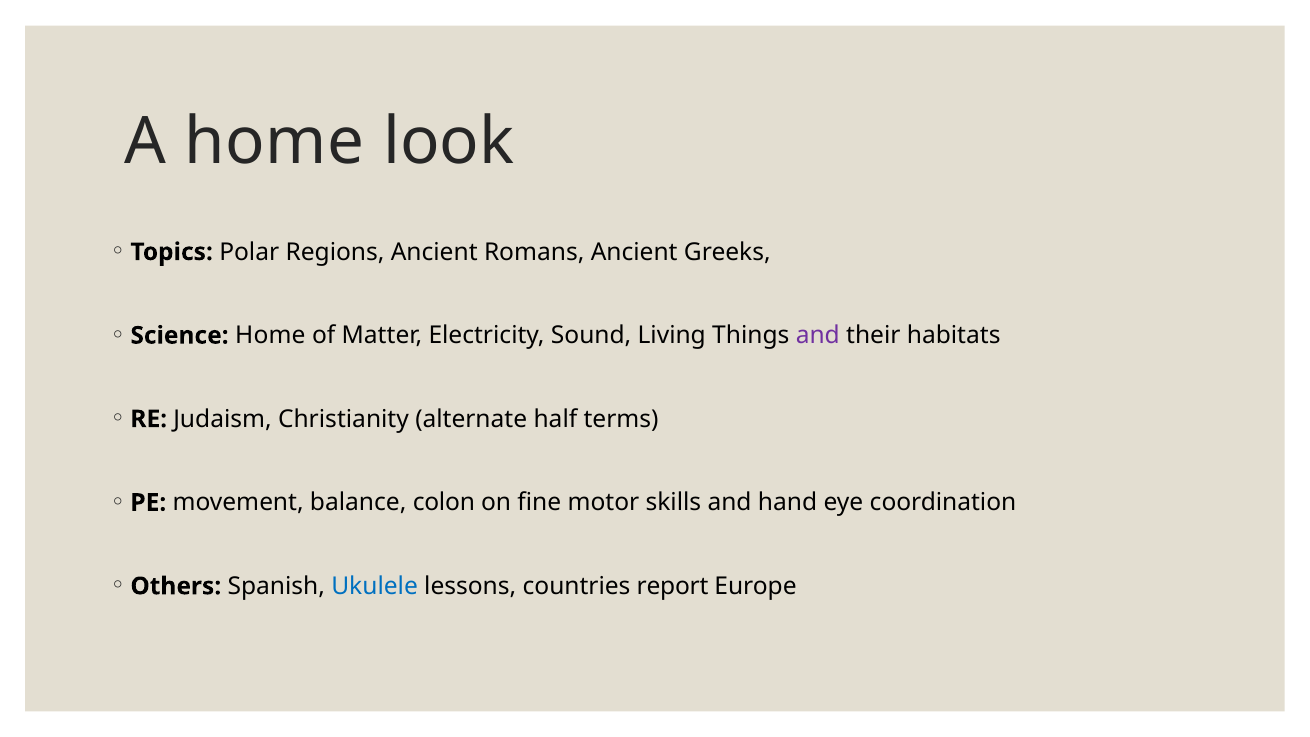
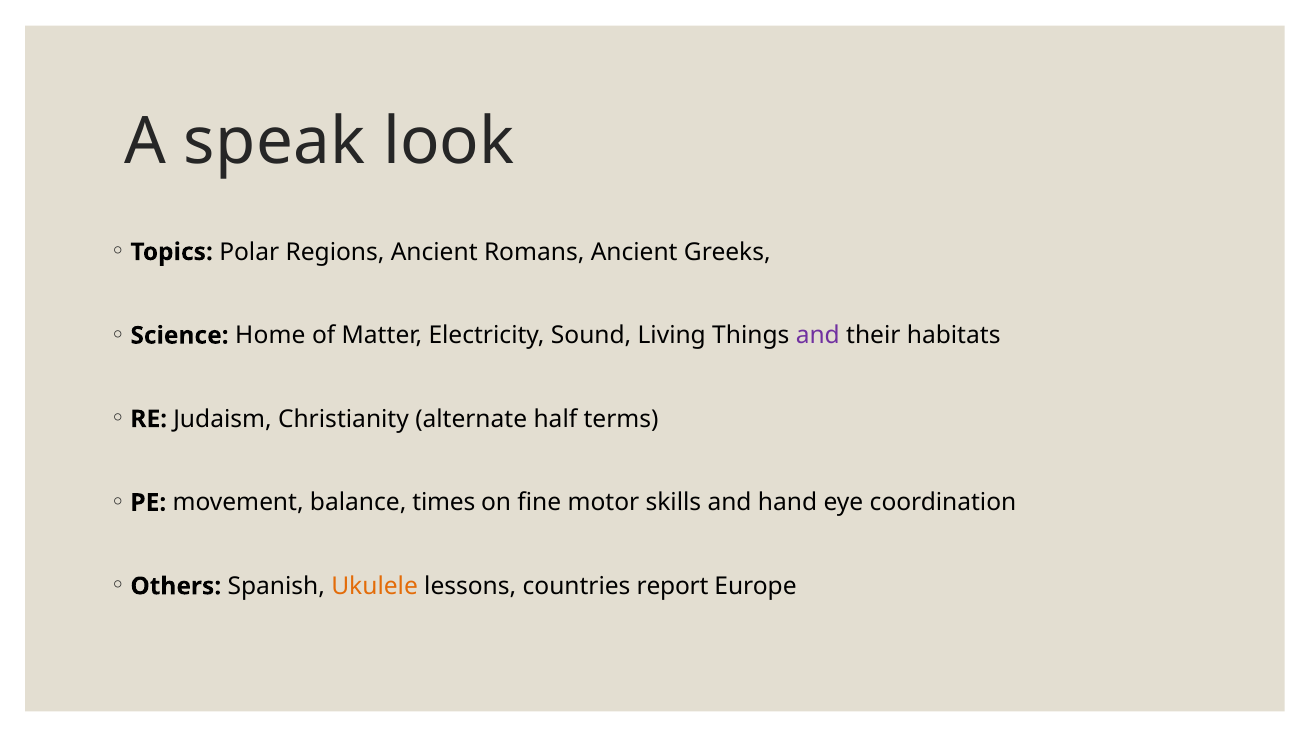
A home: home -> speak
colon: colon -> times
Ukulele colour: blue -> orange
